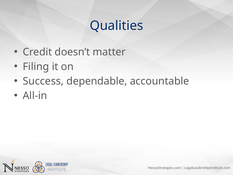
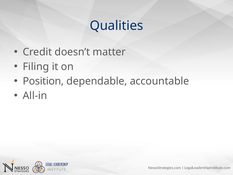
Success: Success -> Position
